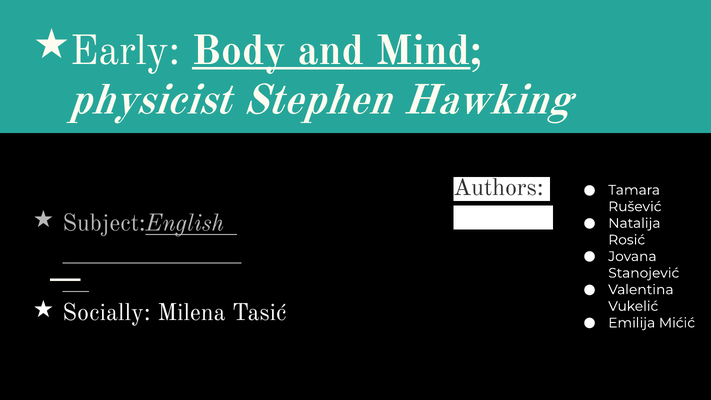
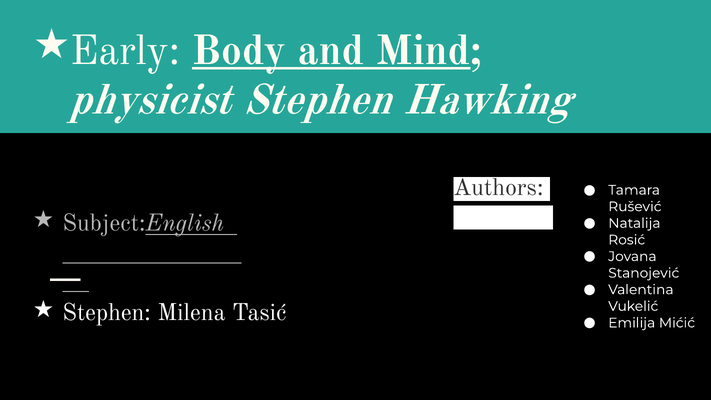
Socially at (106, 313): Socially -> Stephen
